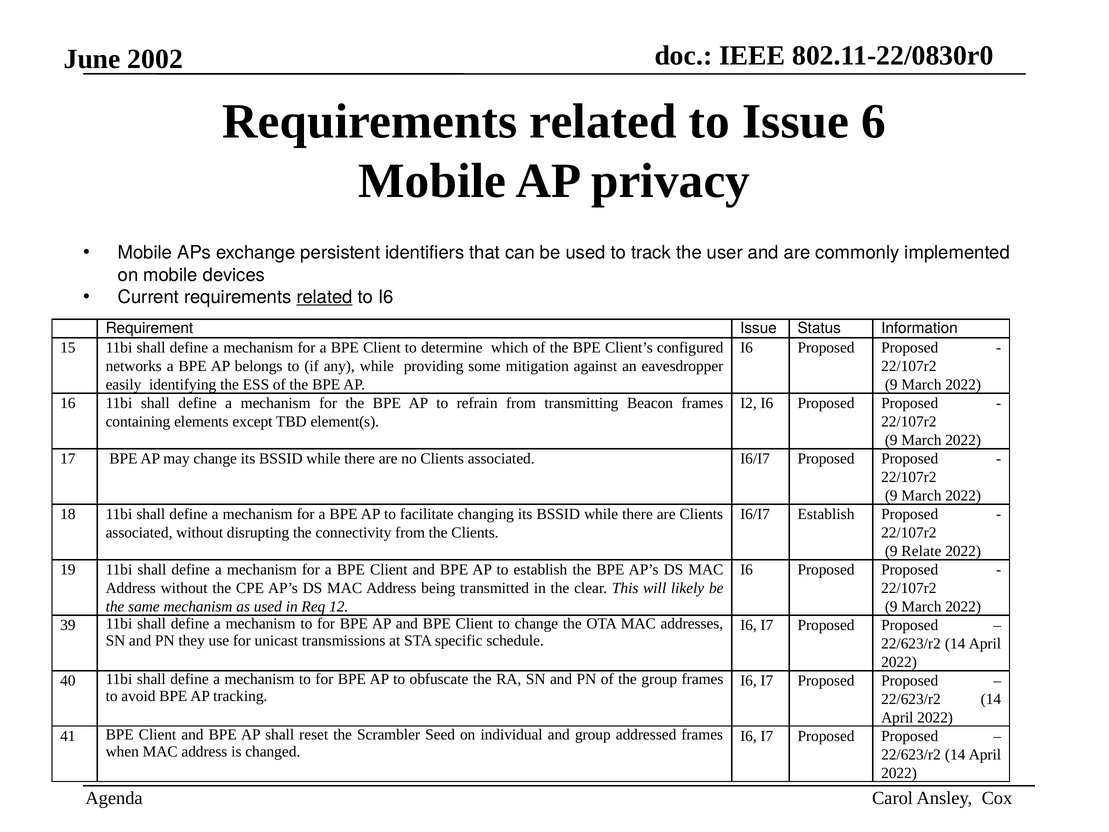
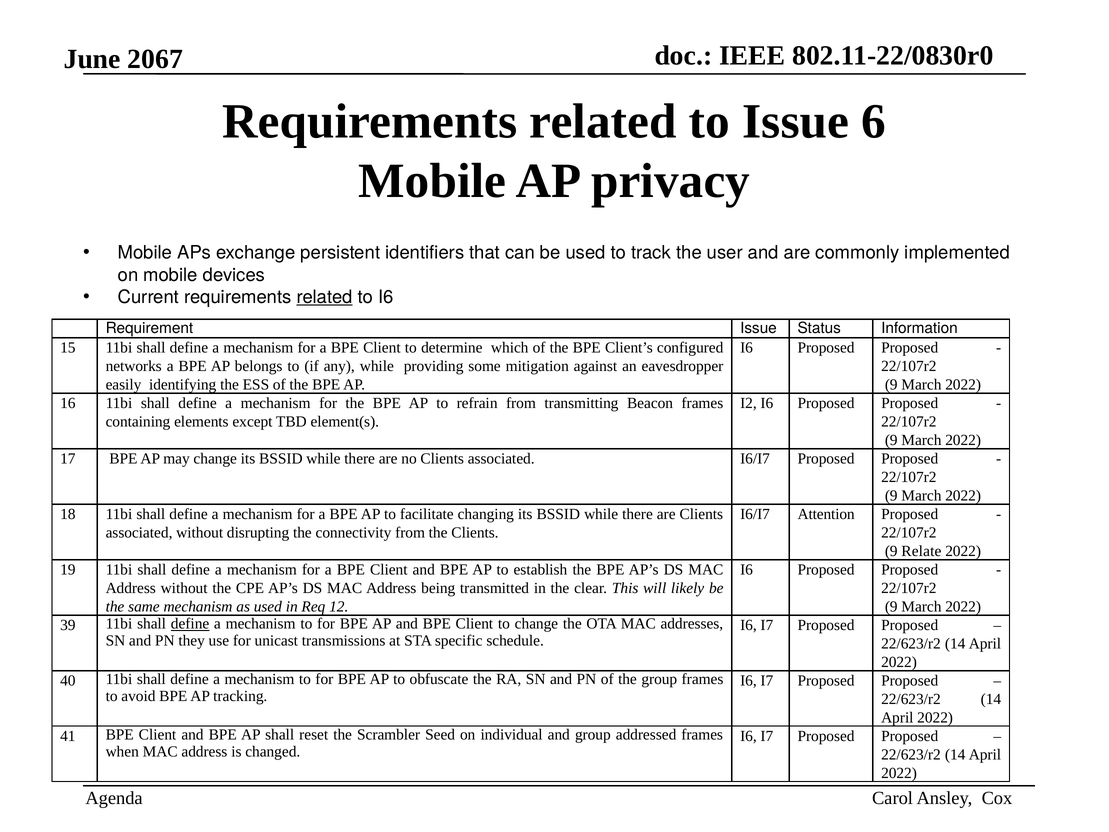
2002: 2002 -> 2067
I6/I7 Establish: Establish -> Attention
define at (190, 624) underline: none -> present
